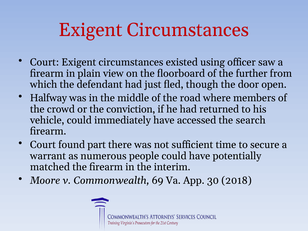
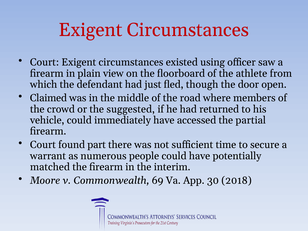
further: further -> athlete
Halfway: Halfway -> Claimed
conviction: conviction -> suggested
search: search -> partial
